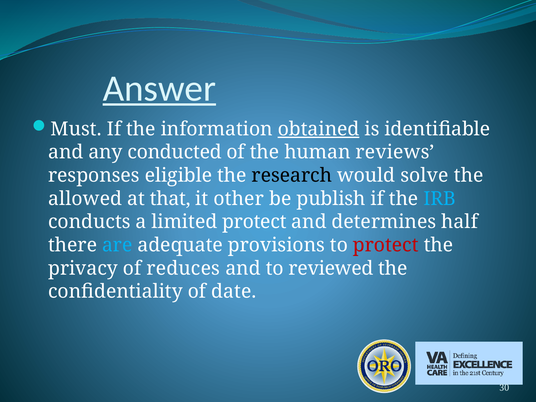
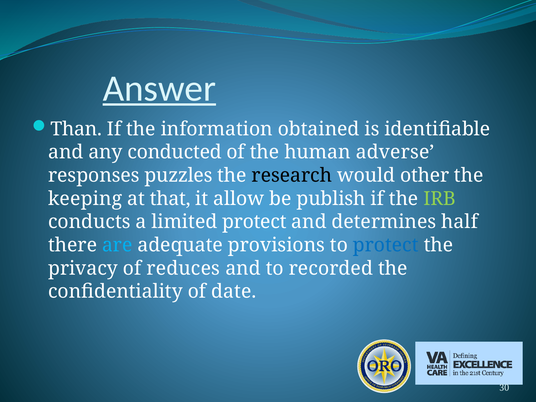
Must: Must -> Than
obtained underline: present -> none
reviews: reviews -> adverse
eligible: eligible -> puzzles
solve: solve -> other
allowed: allowed -> keeping
other: other -> allow
IRB colour: light blue -> light green
protect at (386, 245) colour: red -> blue
reviewed: reviewed -> recorded
